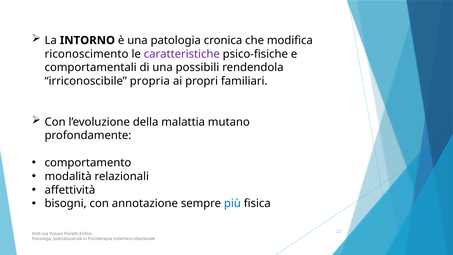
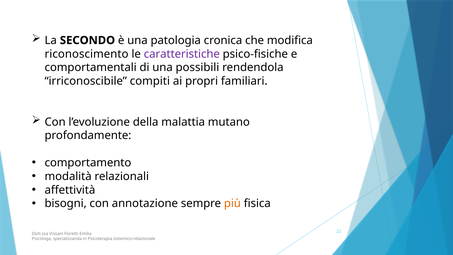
INTORNO: INTORNO -> SECONDO
propria: propria -> compiti
più colour: blue -> orange
